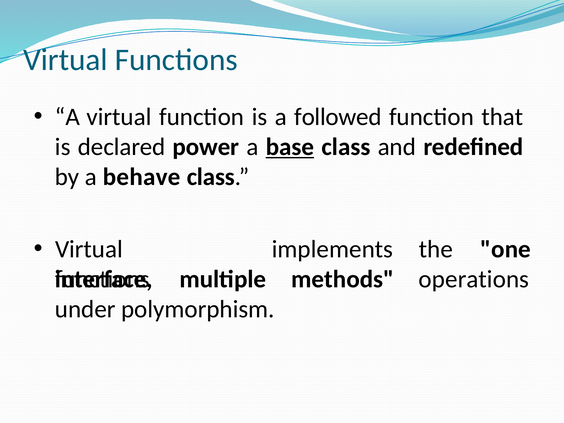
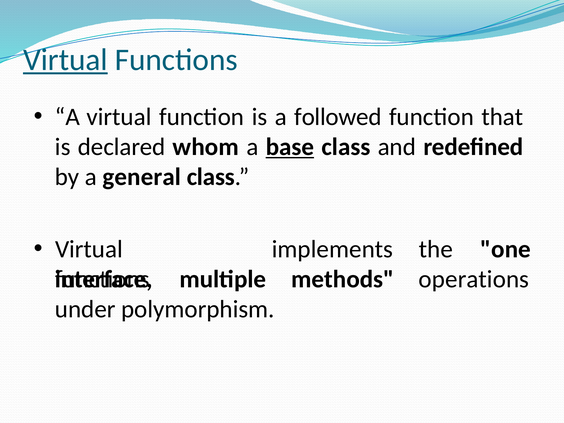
Virtual at (65, 60) underline: none -> present
power: power -> whom
behave: behave -> general
